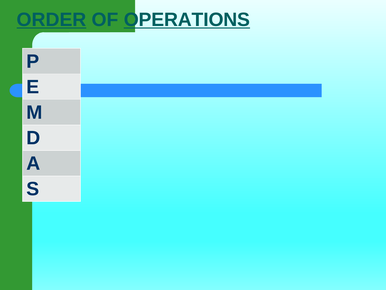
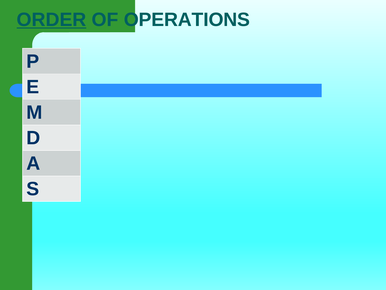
OPERATIONS underline: present -> none
